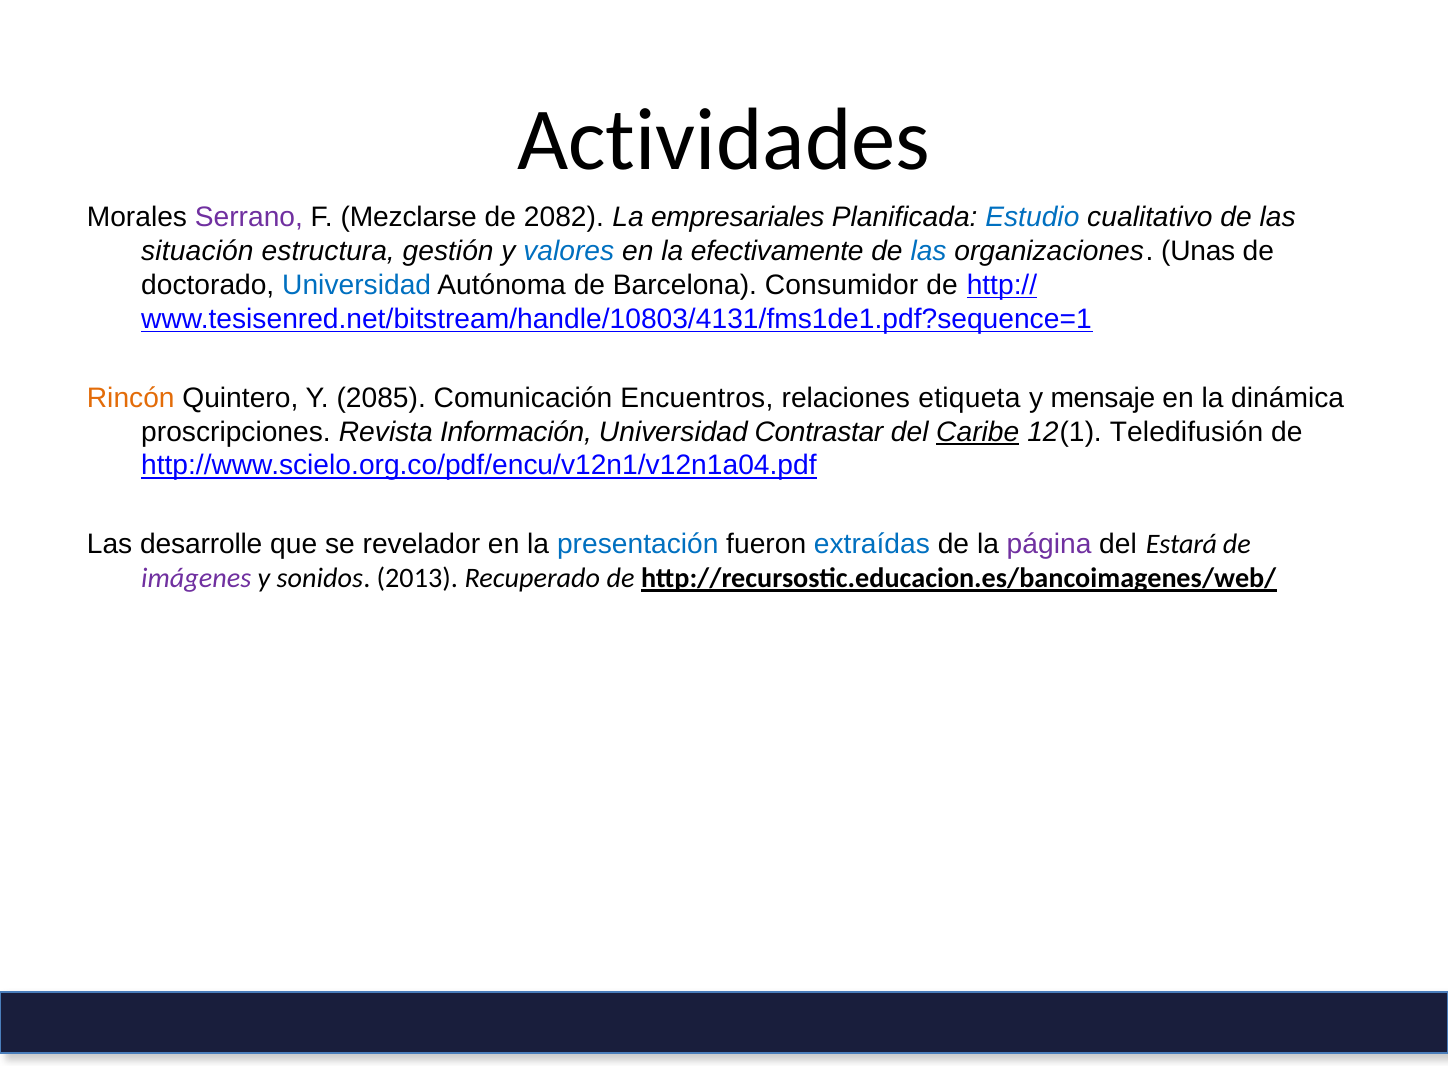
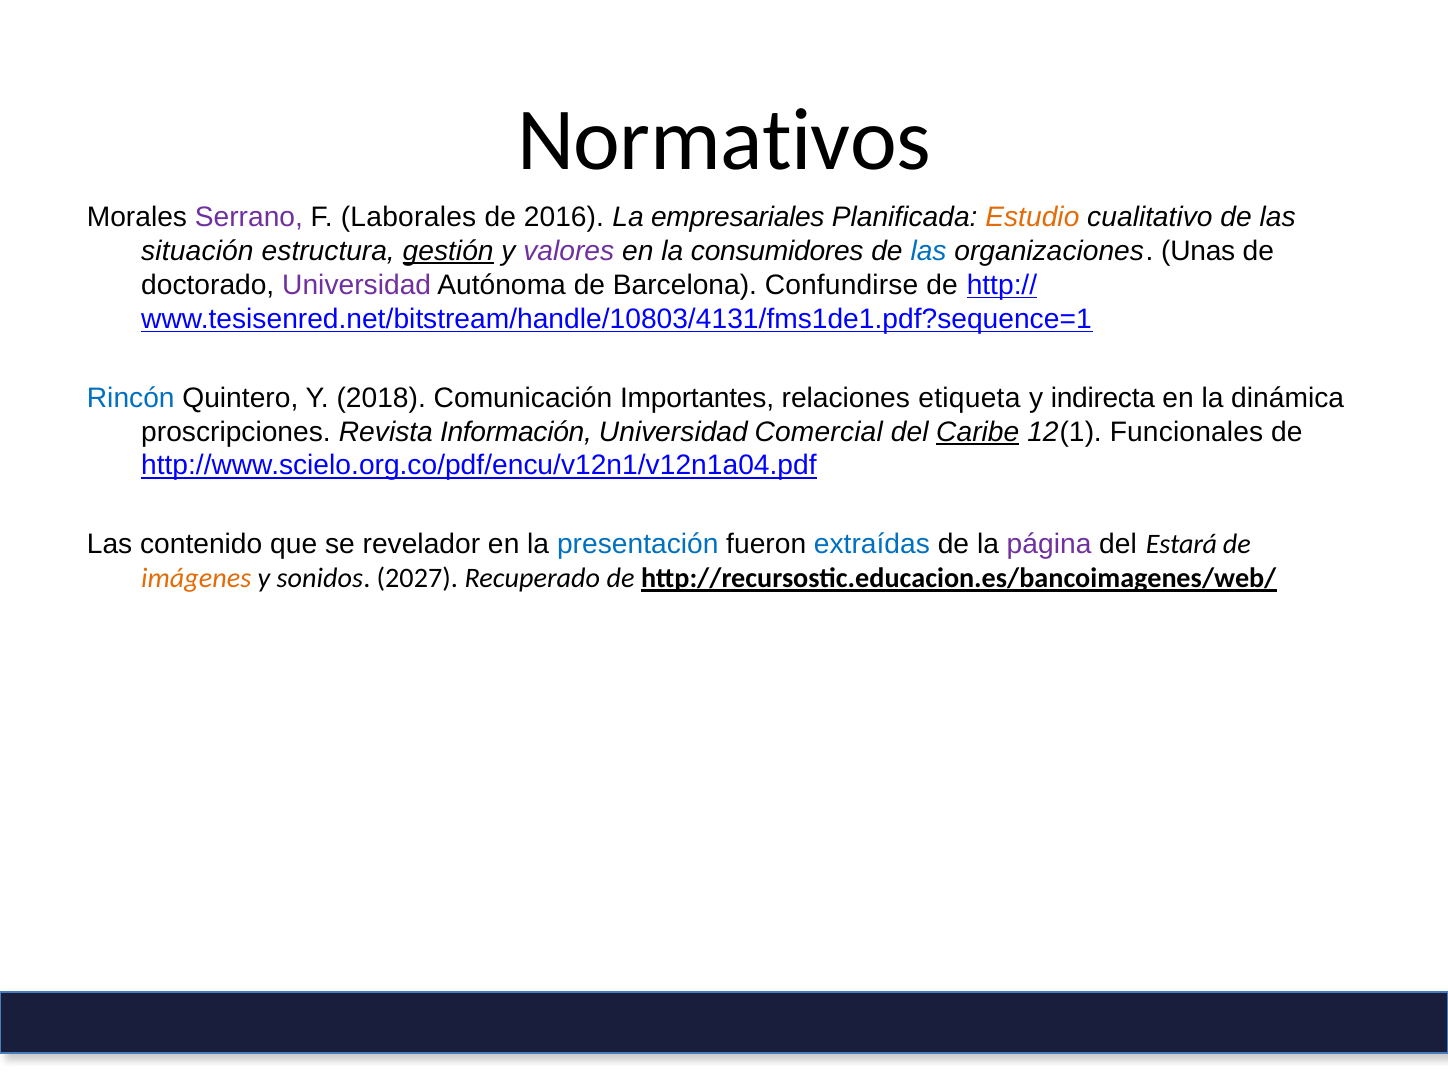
Actividades: Actividades -> Normativos
Mezclarse: Mezclarse -> Laborales
2082: 2082 -> 2016
Estudio colour: blue -> orange
gestión underline: none -> present
valores colour: blue -> purple
efectivamente: efectivamente -> consumidores
Universidad at (357, 285) colour: blue -> purple
Consumidor: Consumidor -> Confundirse
Rincón colour: orange -> blue
2085: 2085 -> 2018
Encuentros: Encuentros -> Importantes
mensaje: mensaje -> indirecta
Contrastar: Contrastar -> Comercial
Teledifusión: Teledifusión -> Funcionales
desarrolle: desarrolle -> contenido
imágenes colour: purple -> orange
2013: 2013 -> 2027
